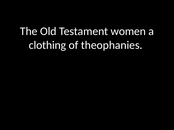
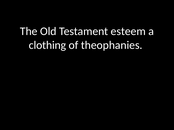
women: women -> esteem
